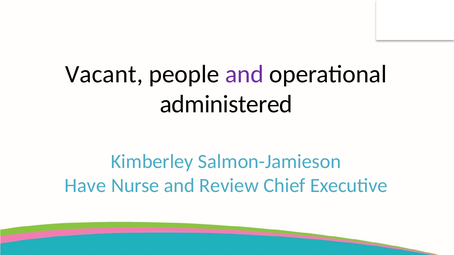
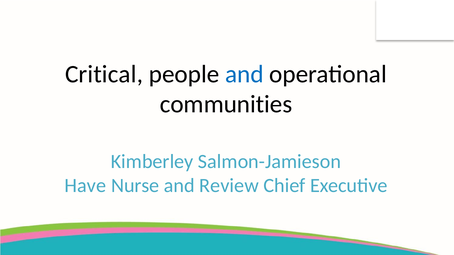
Vacant: Vacant -> Critical
and at (244, 74) colour: purple -> blue
administered: administered -> communities
